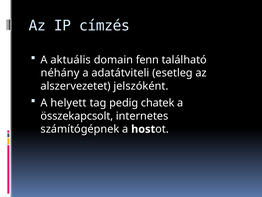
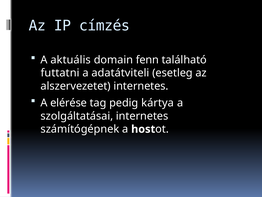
néhány: néhány -> futtatni
alszervezetet jelszóként: jelszóként -> internetes
helyett: helyett -> elérése
chatek: chatek -> kártya
összekapcsolt: összekapcsolt -> szolgáltatásai
